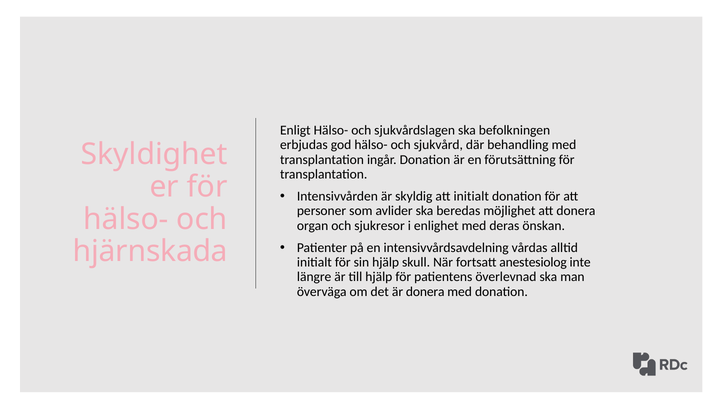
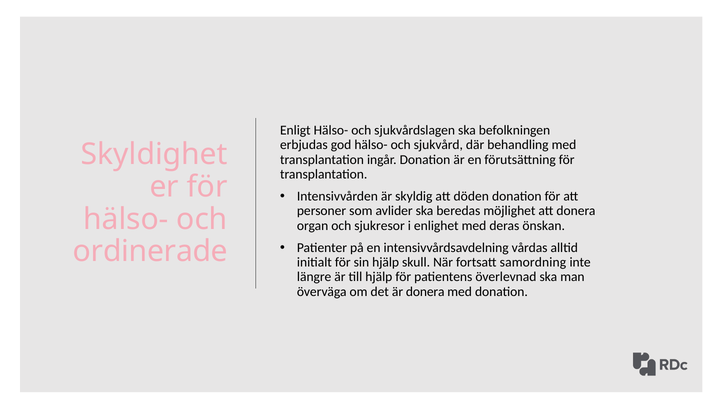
att initialt: initialt -> döden
hjärnskada: hjärnskada -> ordinerade
anestesiolog: anestesiolog -> samordning
